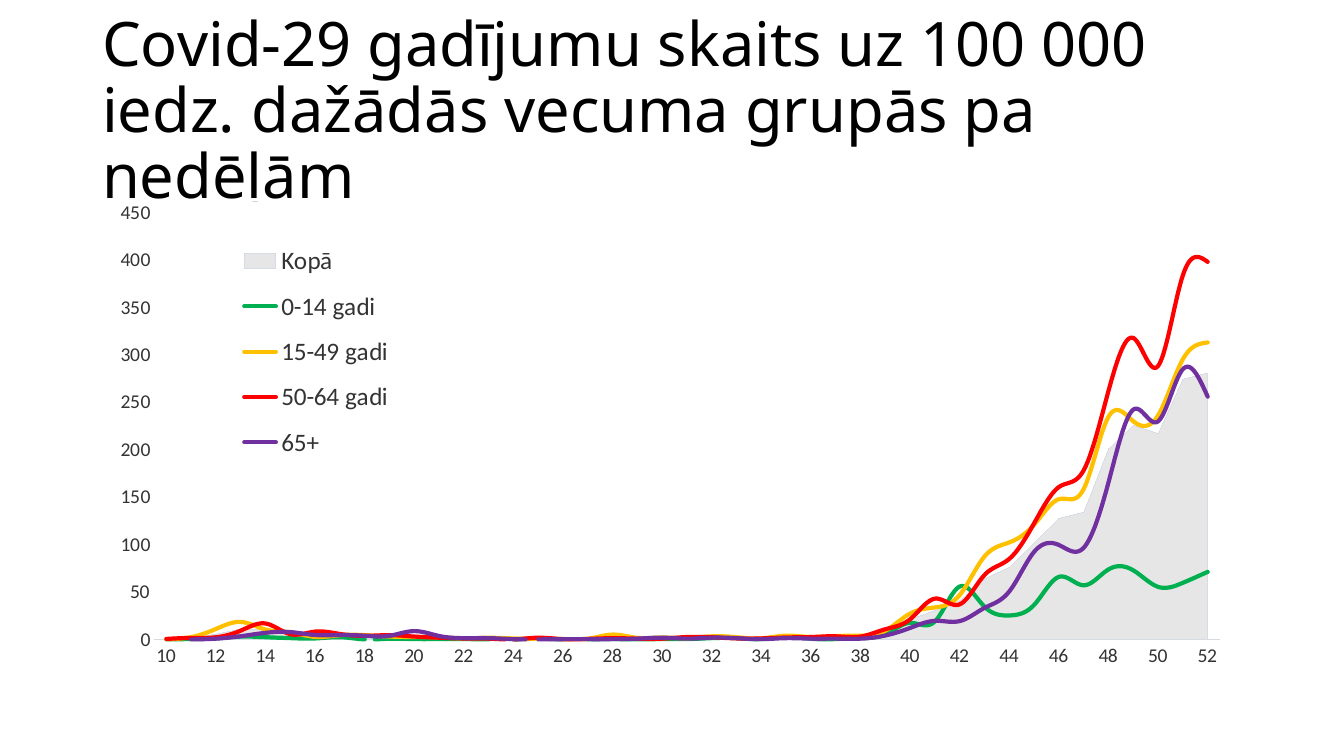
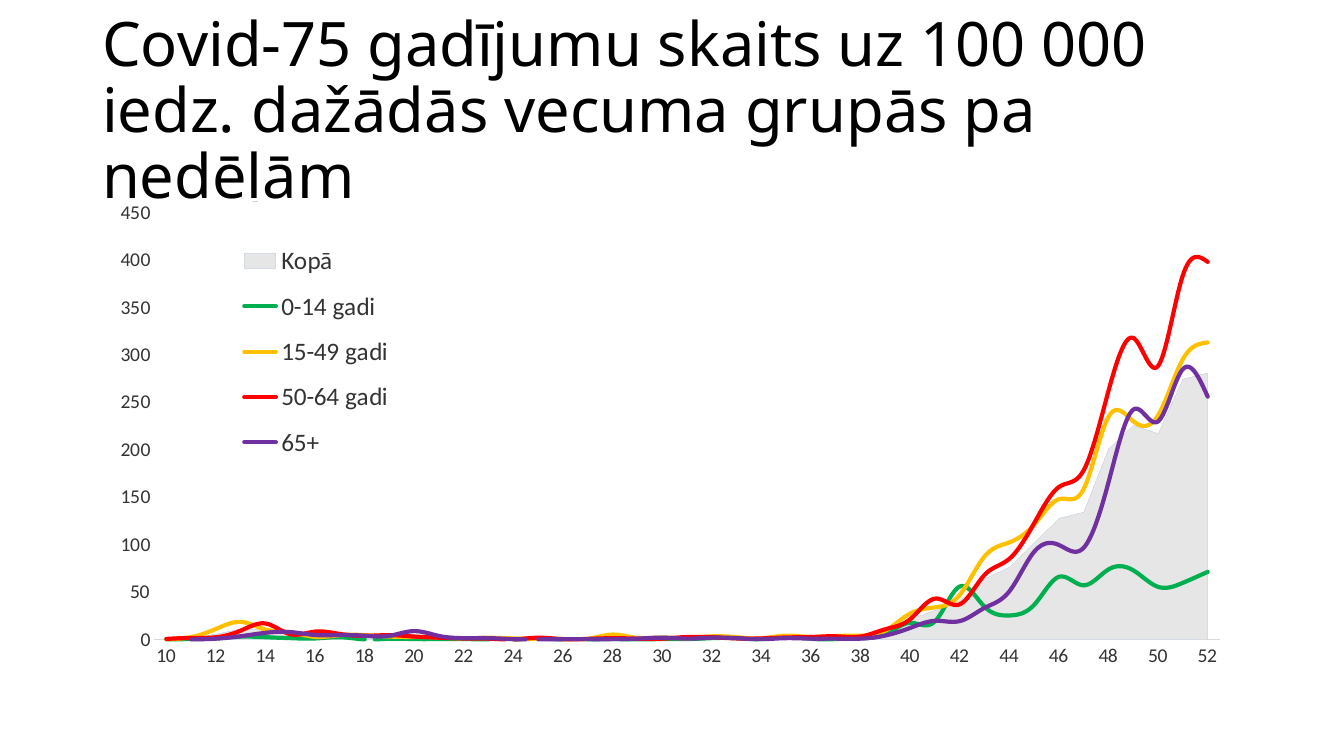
Covid-29: Covid-29 -> Covid-75
